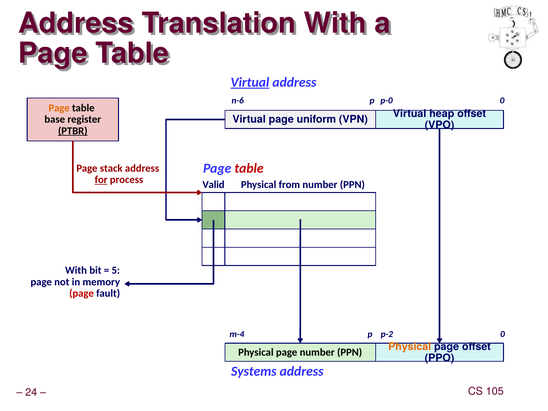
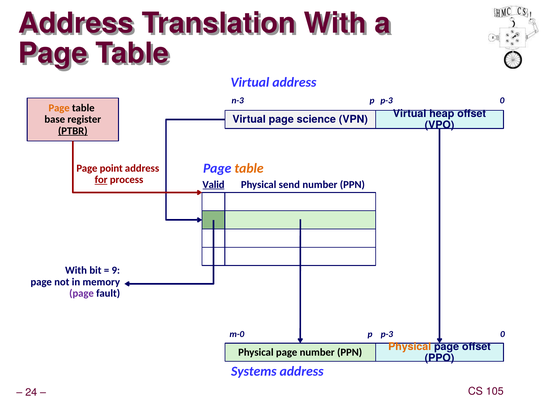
Virtual at (250, 82) underline: present -> none
n-6: n-6 -> n-3
p-0 at (387, 101): p-0 -> p-3
uniform: uniform -> science
table at (249, 168) colour: red -> orange
stack: stack -> point
Valid underline: none -> present
from: from -> send
5: 5 -> 9
page at (82, 293) colour: red -> purple
m-4: m-4 -> m-0
p-2 at (387, 334): p-2 -> p-3
